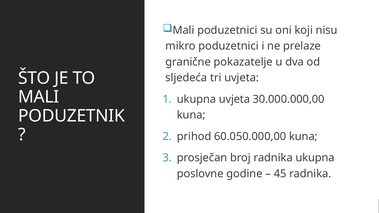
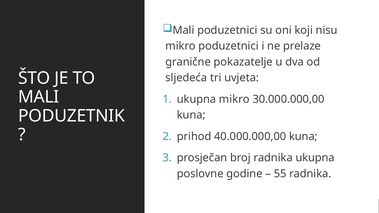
ukupna uvjeta: uvjeta -> mikro
60.050.000,00: 60.050.000,00 -> 40.000.000,00
45: 45 -> 55
